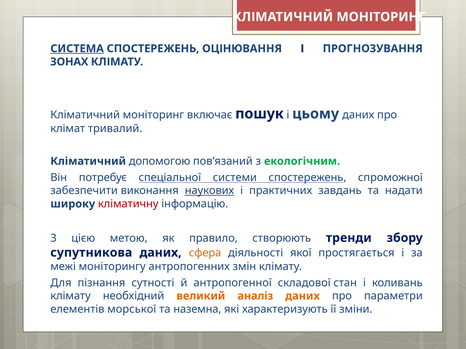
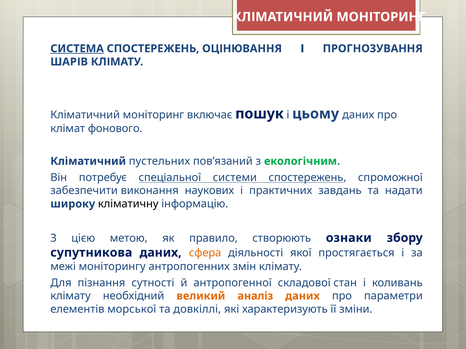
ЗОНАХ: ЗОНАХ -> ШАРІВ
тривалий: тривалий -> фонового
допомогою: допомогою -> пустельних
наукових underline: present -> none
кліматичну colour: red -> black
тренди: тренди -> ознаки
наземна: наземна -> довкіллі
